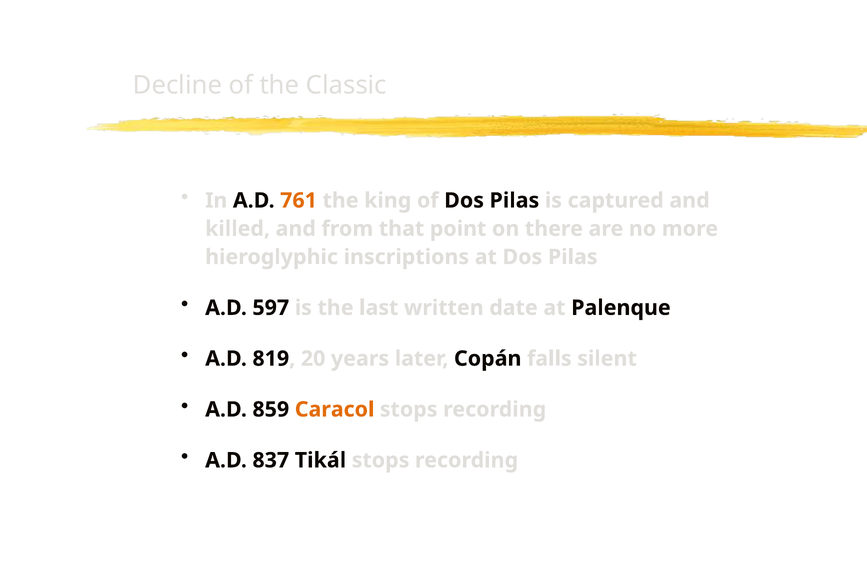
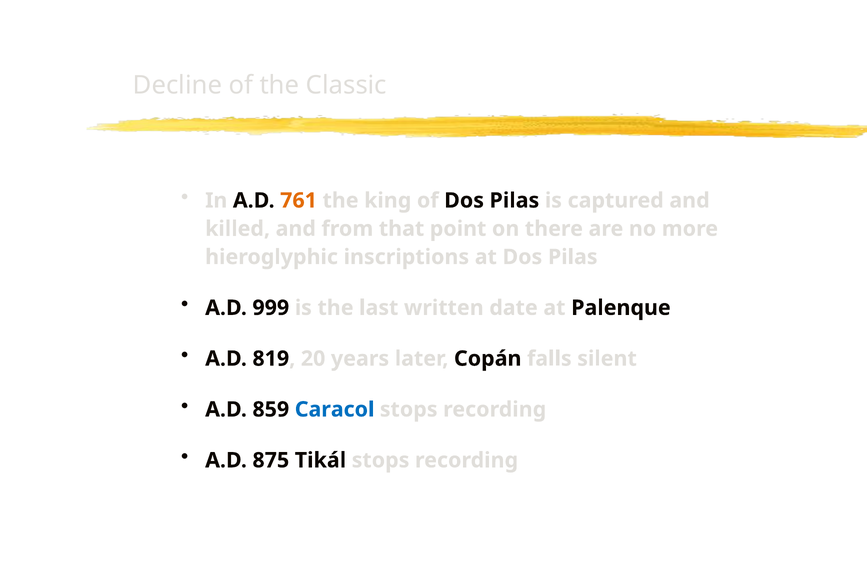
597: 597 -> 999
Caracol colour: orange -> blue
837: 837 -> 875
